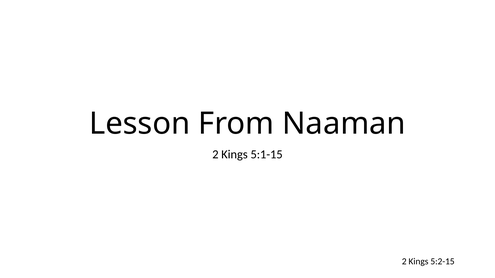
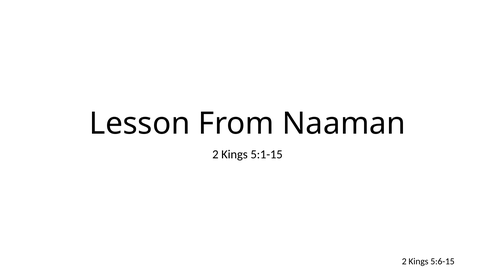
5:2-15: 5:2-15 -> 5:6-15
